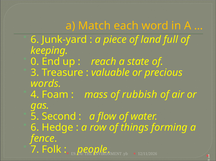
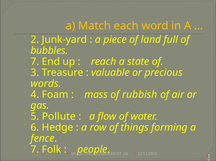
6 at (35, 40): 6 -> 2
keeping: keeping -> bubbles
0 at (35, 62): 0 -> 7
Second: Second -> Pollute
